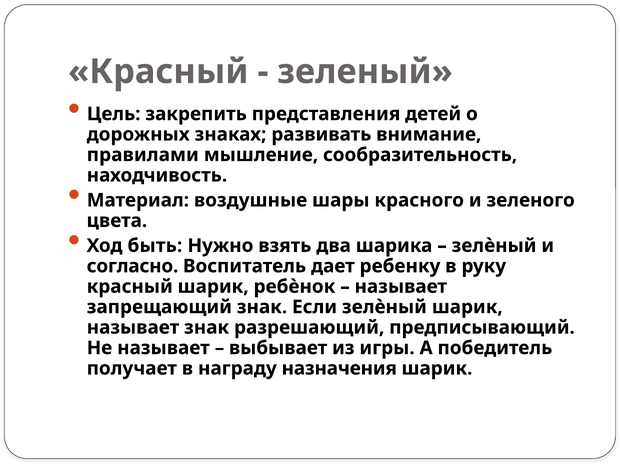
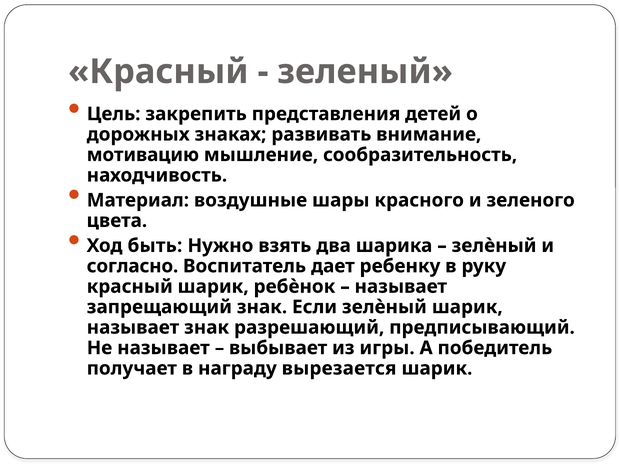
правилами: правилами -> мотивацию
назначения: назначения -> вырезается
